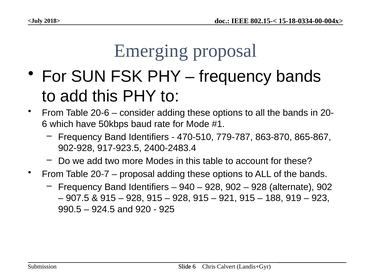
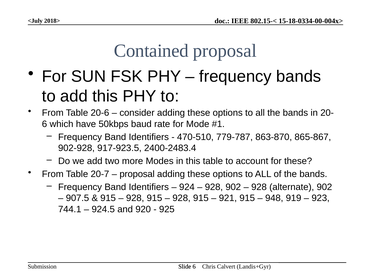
Emerging: Emerging -> Contained
940: 940 -> 924
188: 188 -> 948
990.5: 990.5 -> 744.1
